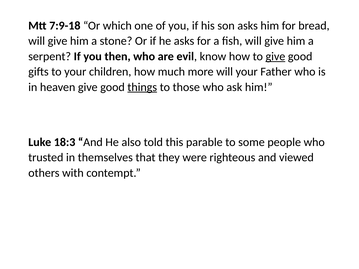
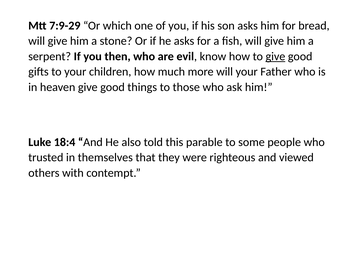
7:9-18: 7:9-18 -> 7:9-29
things underline: present -> none
18:3: 18:3 -> 18:4
